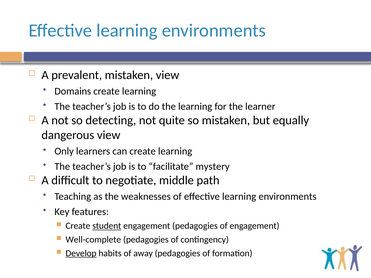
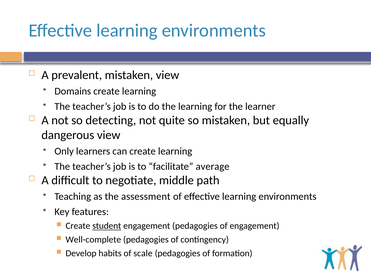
mystery: mystery -> average
weaknesses: weaknesses -> assessment
Develop underline: present -> none
away: away -> scale
